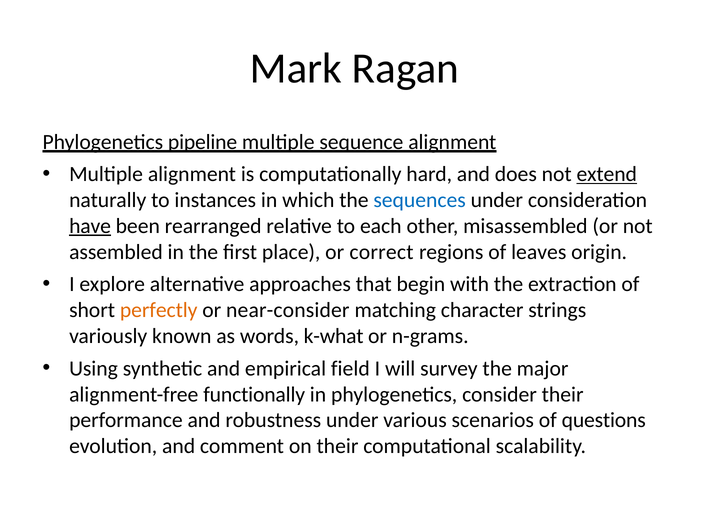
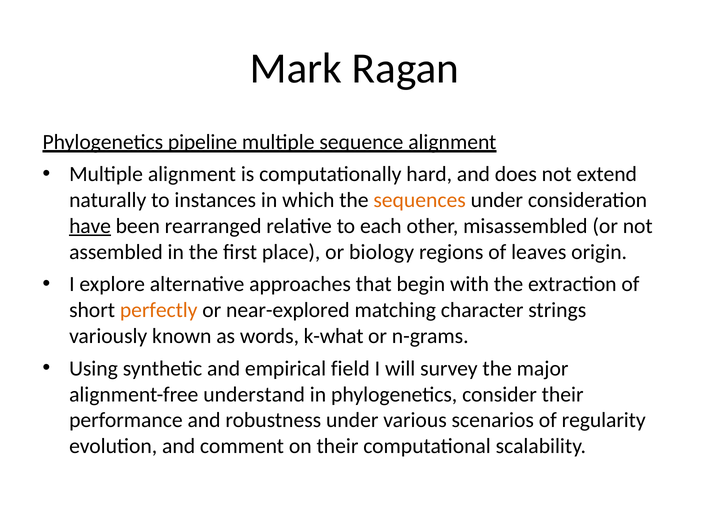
extend underline: present -> none
sequences colour: blue -> orange
correct: correct -> biology
near-consider: near-consider -> near-explored
functionally: functionally -> understand
questions: questions -> regularity
